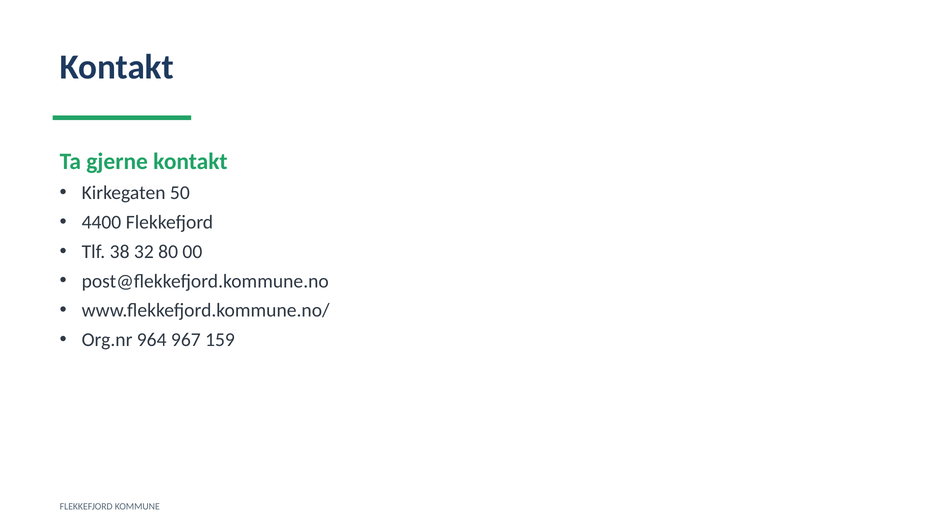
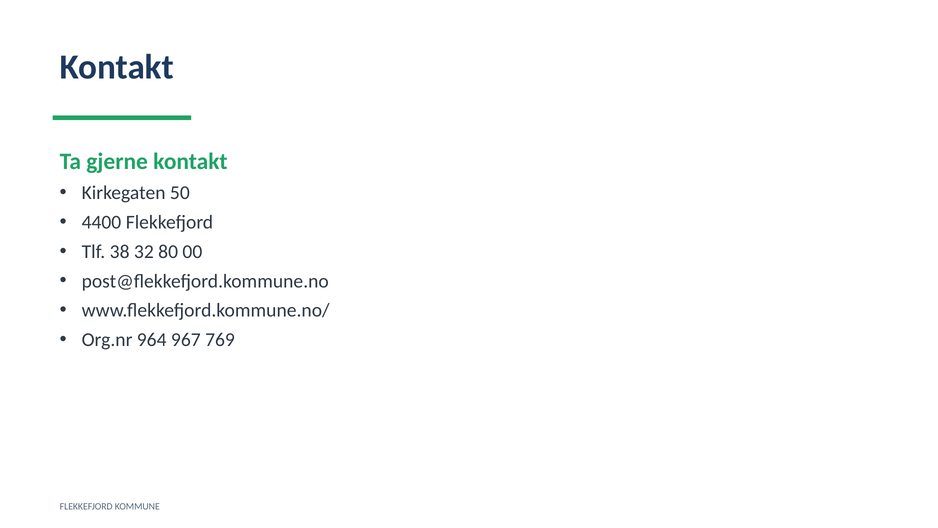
159: 159 -> 769
